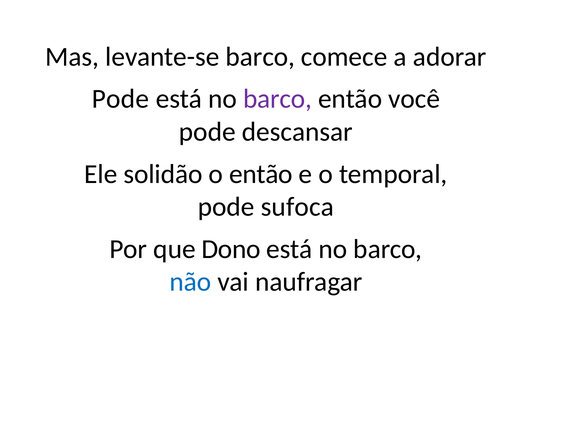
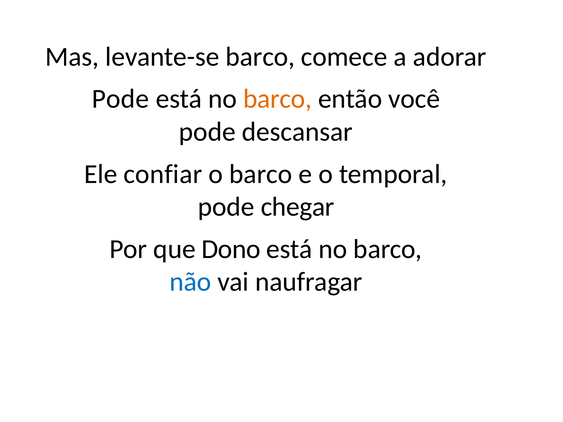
barco at (278, 99) colour: purple -> orange
solidão: solidão -> confiar
o então: então -> barco
sufoca: sufoca -> chegar
